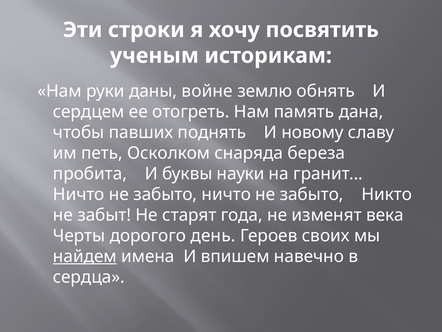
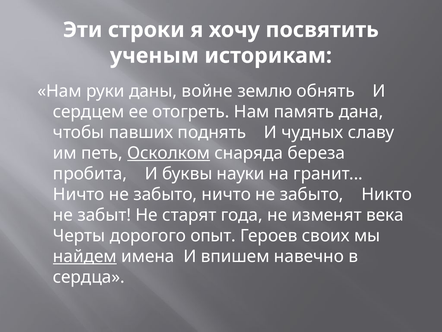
новому: новому -> чудных
Осколком underline: none -> present
день: день -> опыт
